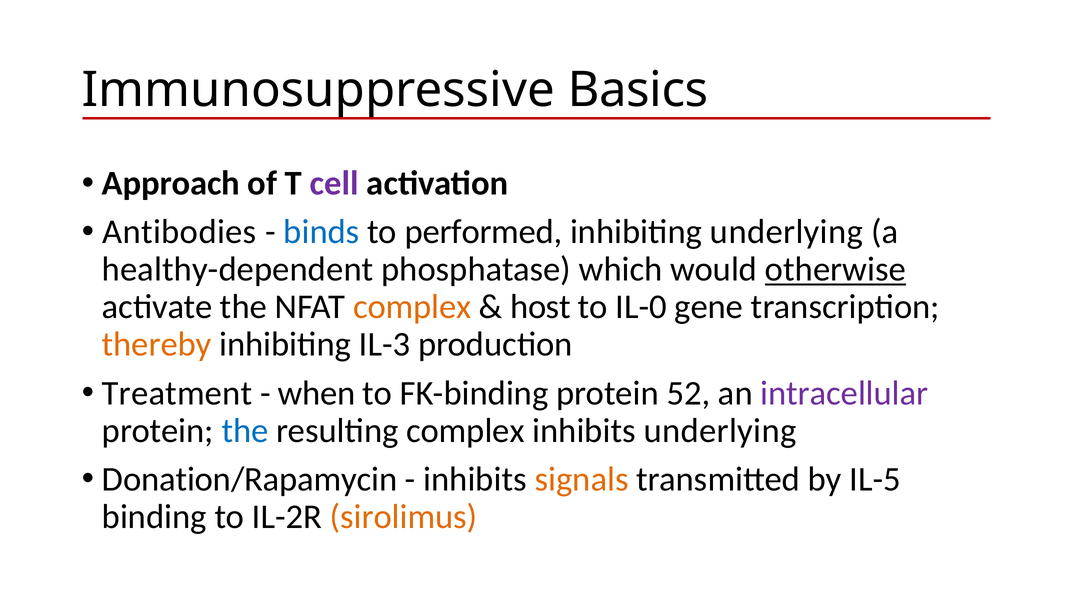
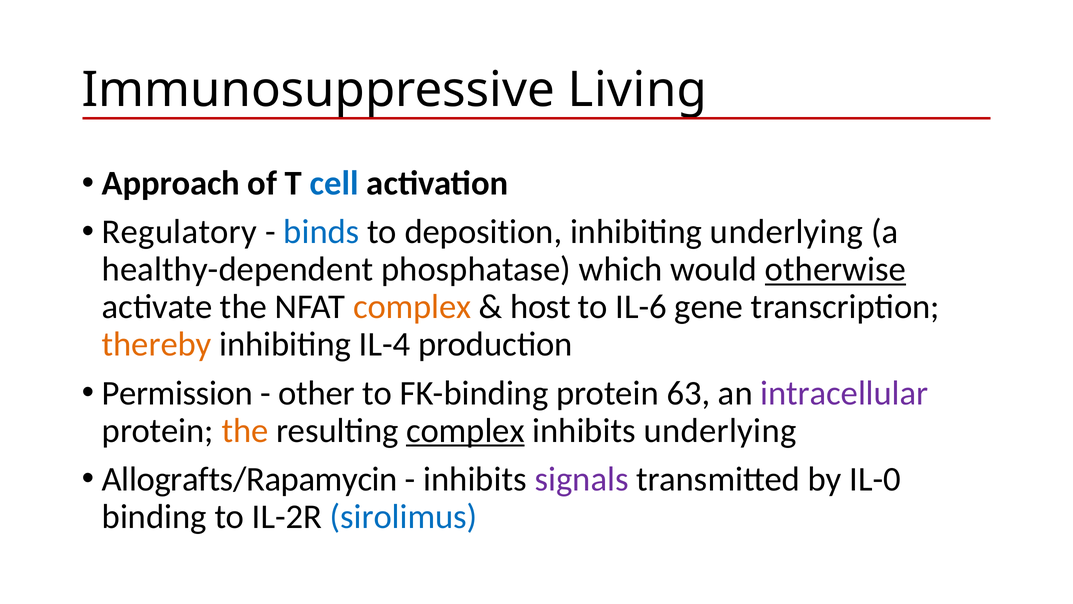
Basics: Basics -> Living
cell colour: purple -> blue
Antibodies: Antibodies -> Regulatory
performed: performed -> deposition
IL-0: IL-0 -> IL-6
IL-3: IL-3 -> IL-4
Treatment: Treatment -> Permission
when: when -> other
52: 52 -> 63
the at (245, 430) colour: blue -> orange
complex at (465, 430) underline: none -> present
Donation/Rapamycin: Donation/Rapamycin -> Allografts/Rapamycin
signals colour: orange -> purple
IL-5: IL-5 -> IL-0
sirolimus colour: orange -> blue
